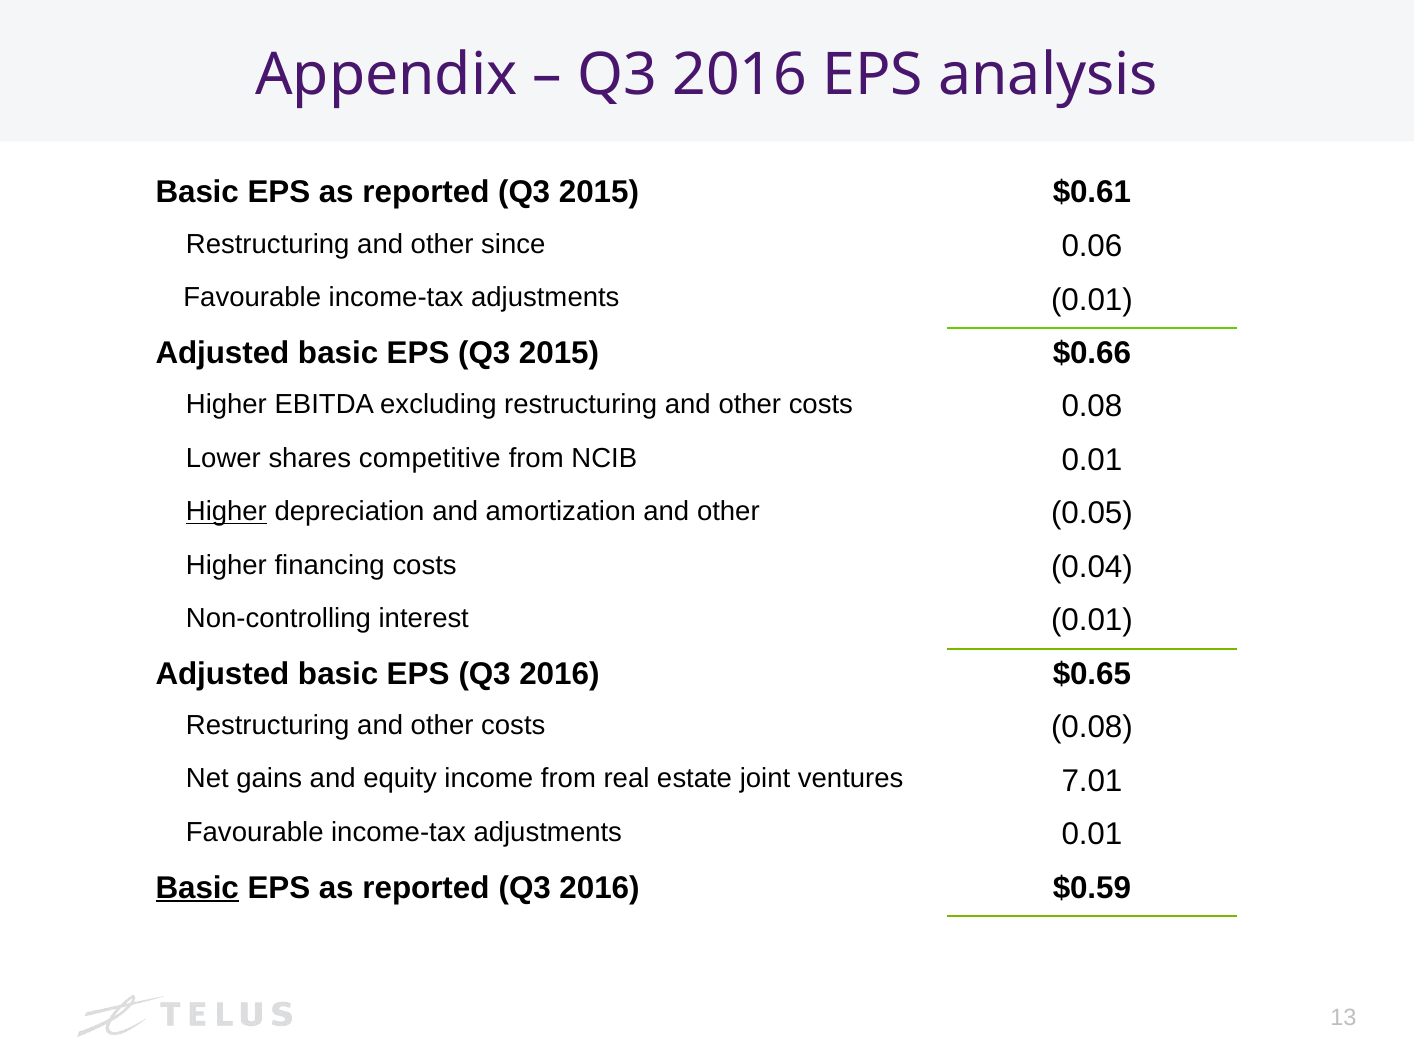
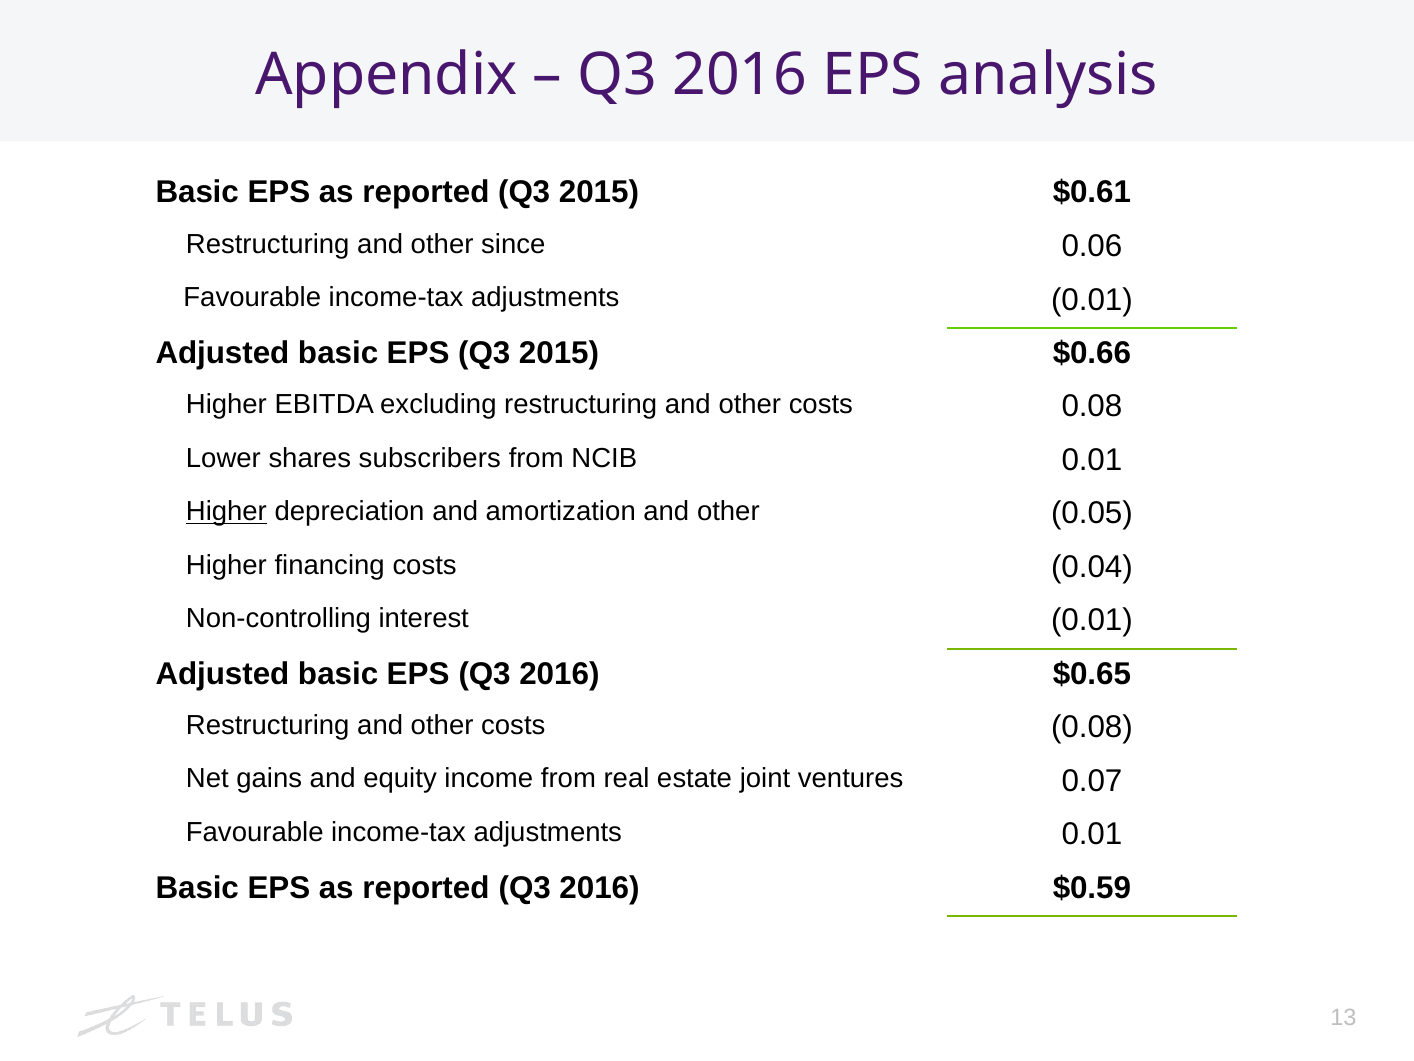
competitive: competitive -> subscribers
7.01: 7.01 -> 0.07
Basic at (197, 887) underline: present -> none
